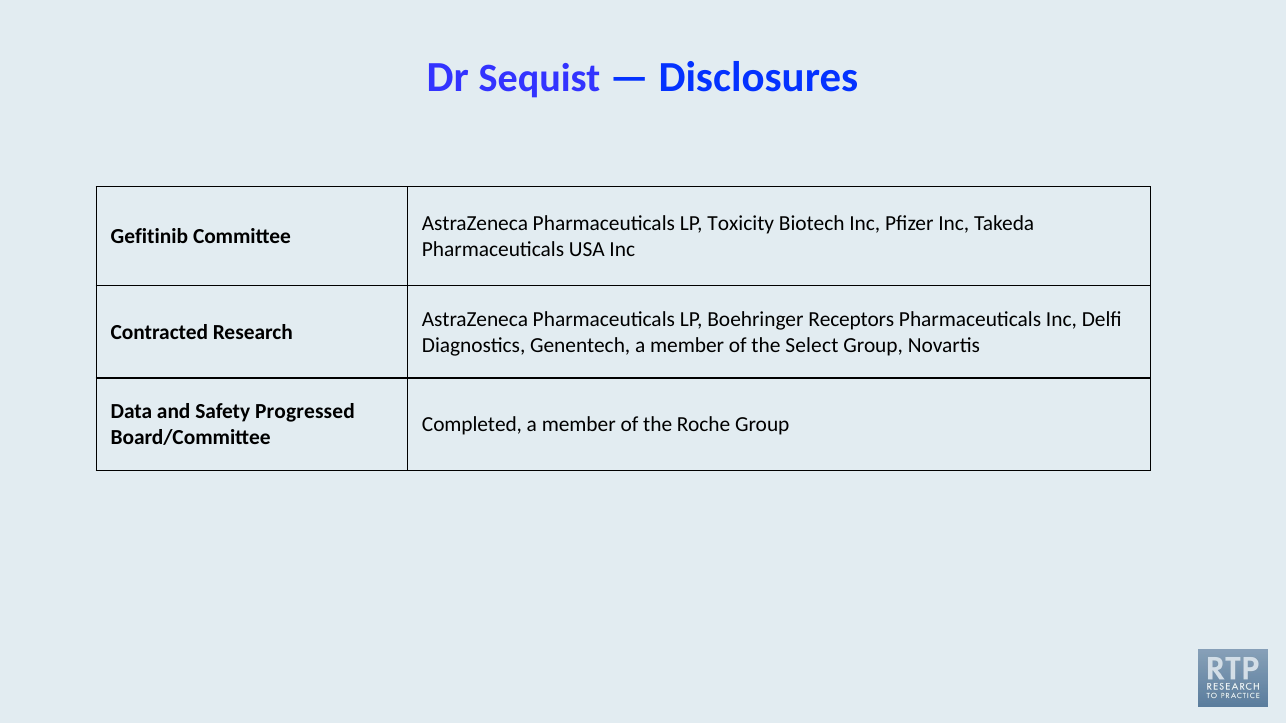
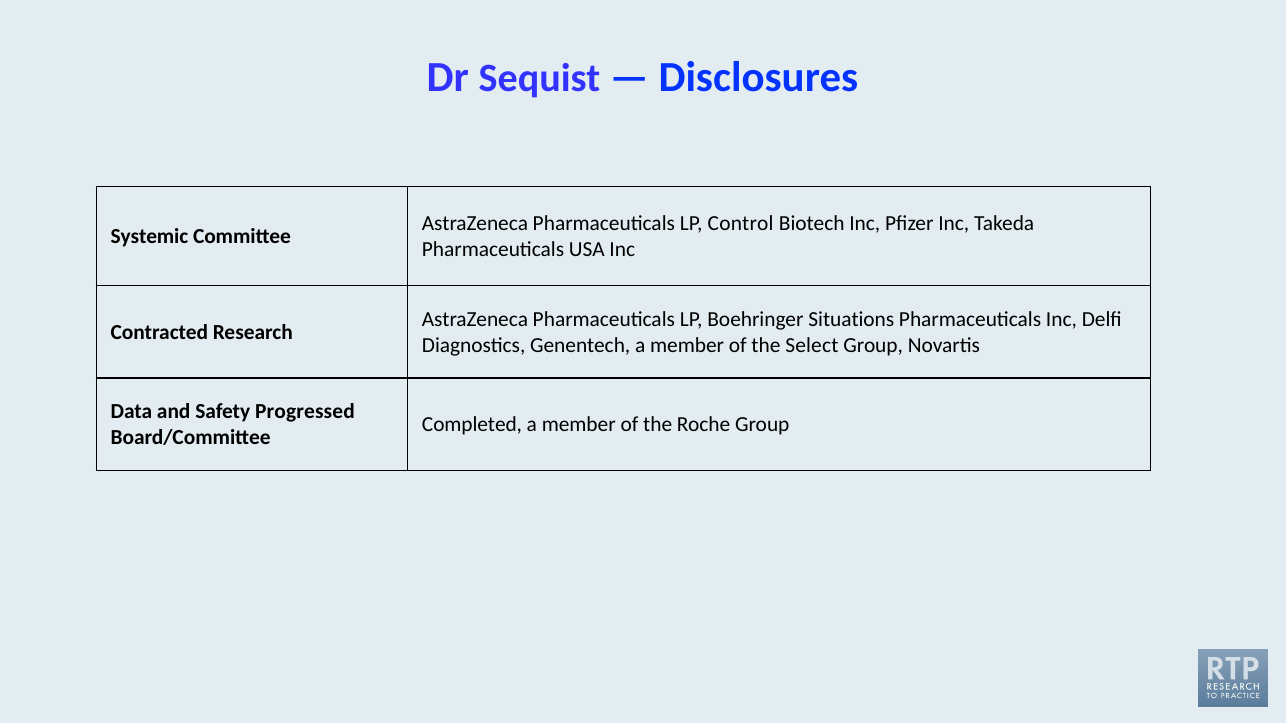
Toxicity: Toxicity -> Control
Gefitinib: Gefitinib -> Systemic
Receptors: Receptors -> Situations
